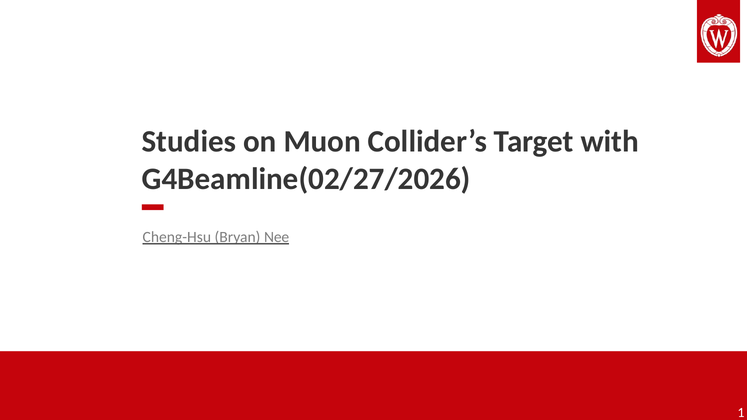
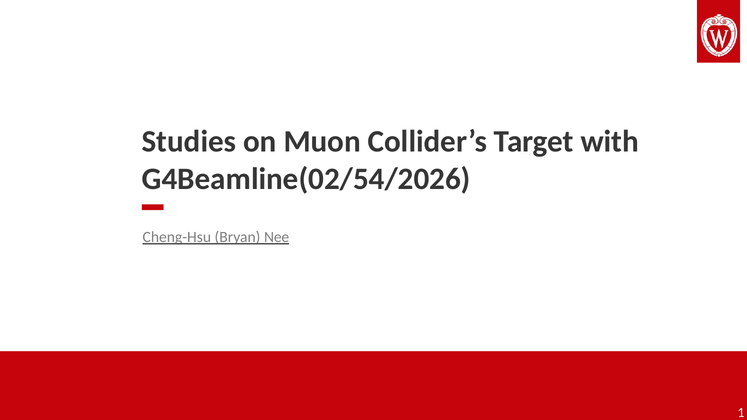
G4Beamline(02/27/2026: G4Beamline(02/27/2026 -> G4Beamline(02/54/2026
